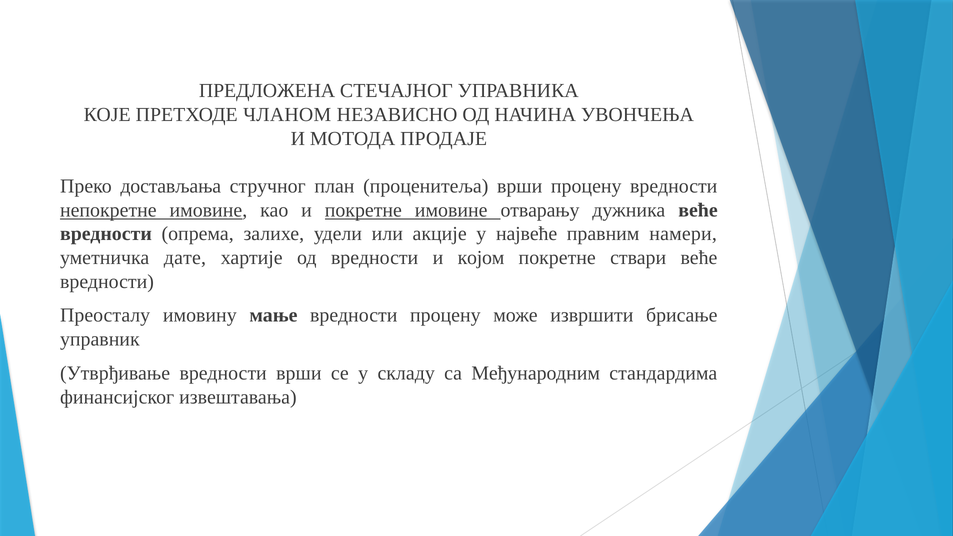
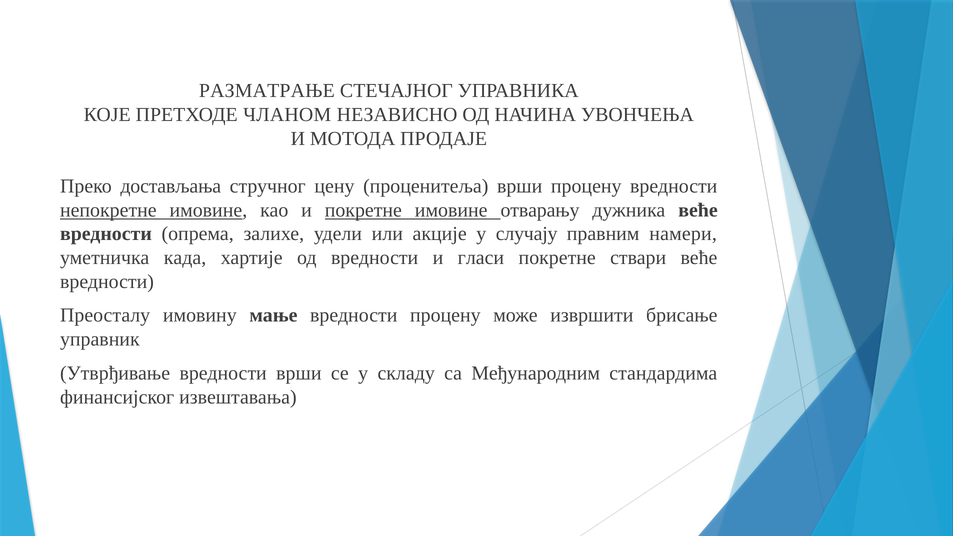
ПРЕДЛОЖЕНА: ПРЕДЛОЖЕНА -> РАЗМАТРАЊЕ
план: план -> цену
највеће: највеће -> случају
дате: дате -> када
којом: којом -> гласи
